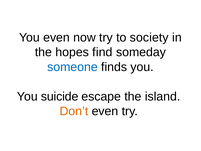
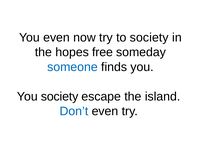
find: find -> free
You suicide: suicide -> society
Don’t colour: orange -> blue
